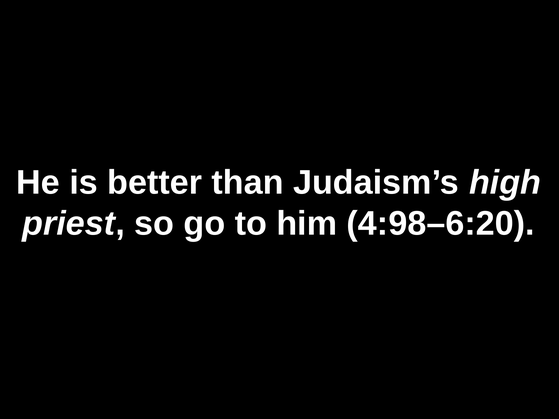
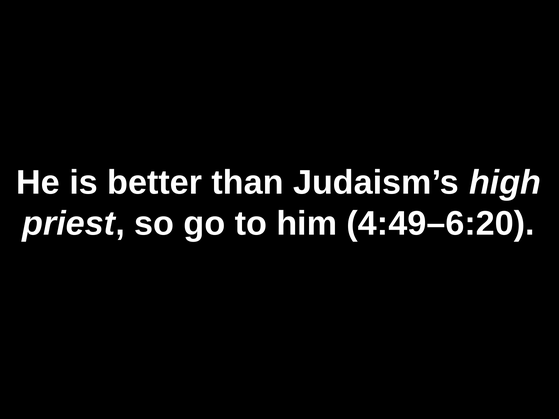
4:98–6:20: 4:98–6:20 -> 4:49–6:20
